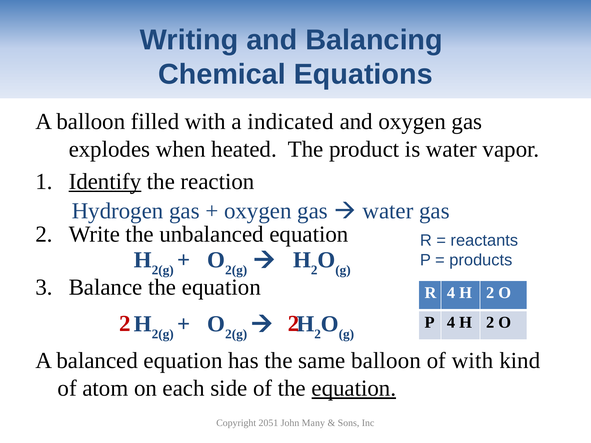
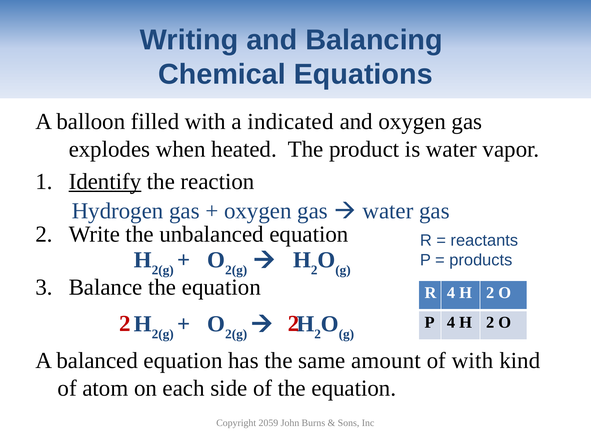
same balloon: balloon -> amount
equation at (354, 389) underline: present -> none
2051: 2051 -> 2059
Many: Many -> Burns
